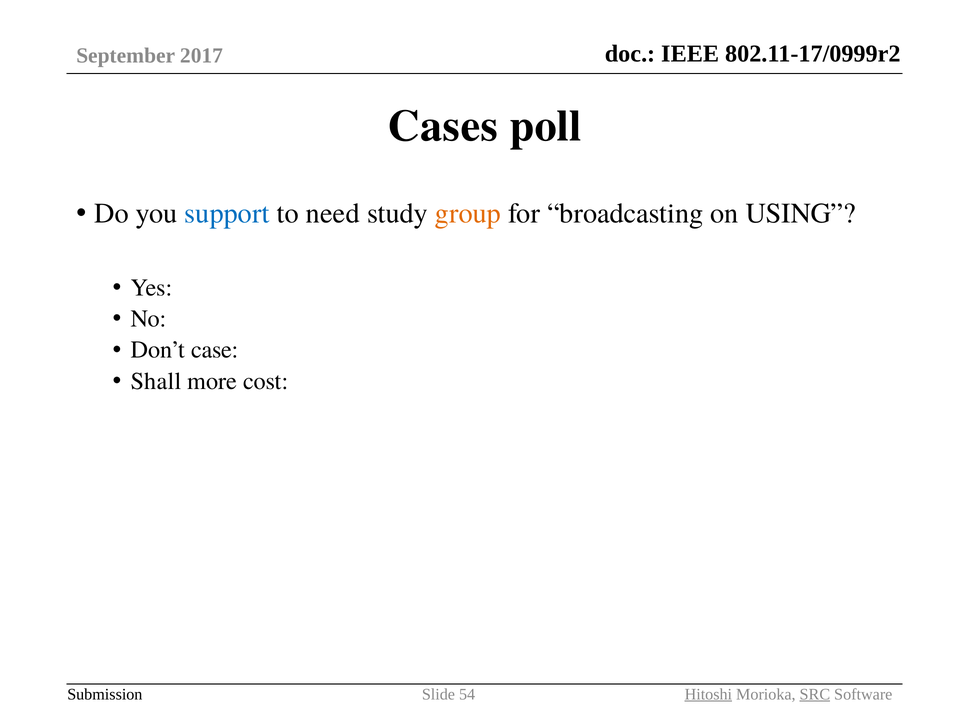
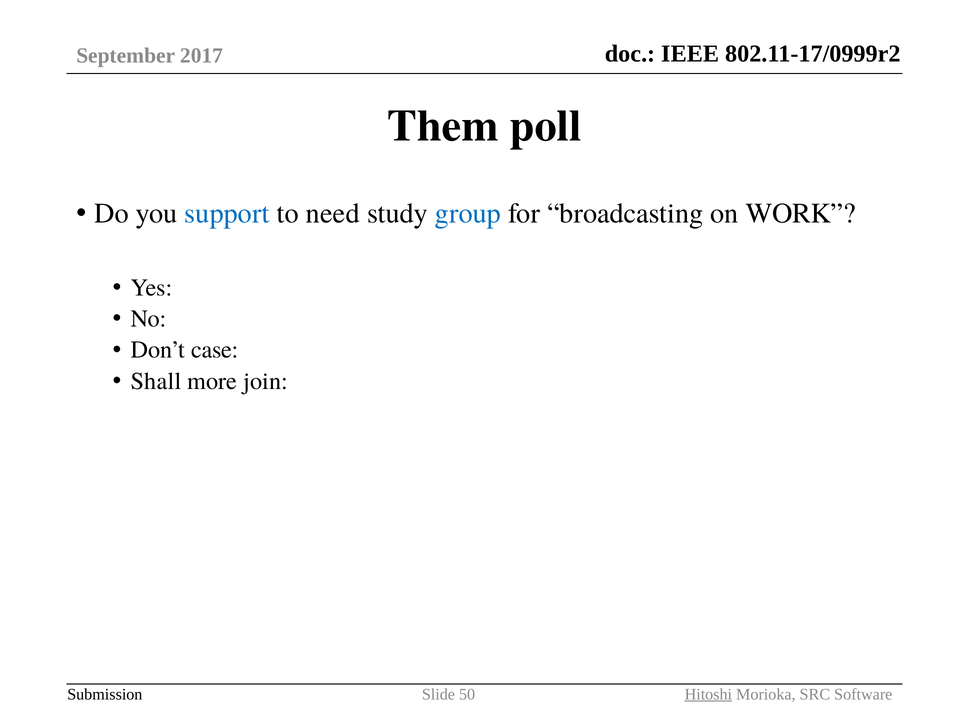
Cases: Cases -> Them
group colour: orange -> blue
USING: USING -> WORK
cost: cost -> join
SRC underline: present -> none
54: 54 -> 50
